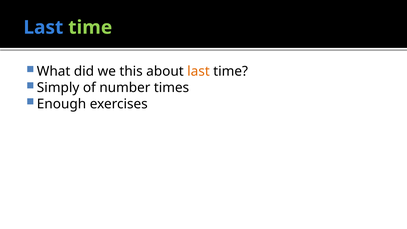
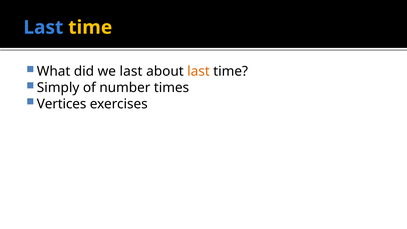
time at (90, 27) colour: light green -> yellow
we this: this -> last
Enough: Enough -> Vertices
